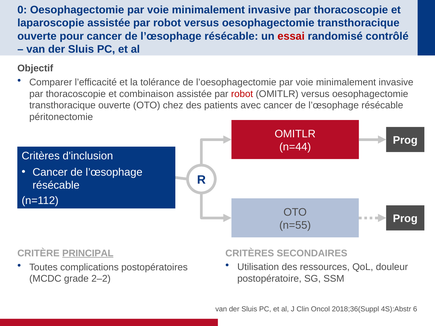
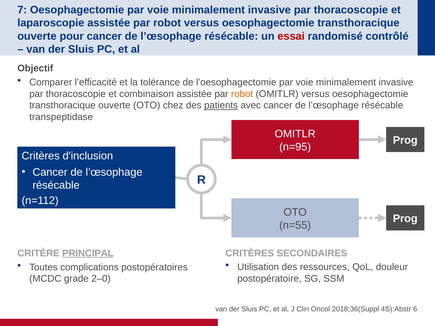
0: 0 -> 7
robot at (242, 94) colour: red -> orange
patients underline: none -> present
péritonectomie: péritonectomie -> transpeptidase
n=44: n=44 -> n=95
2–2: 2–2 -> 2–0
